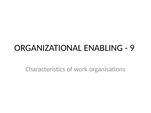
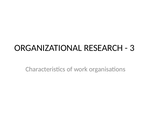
ENABLING: ENABLING -> RESEARCH
9: 9 -> 3
